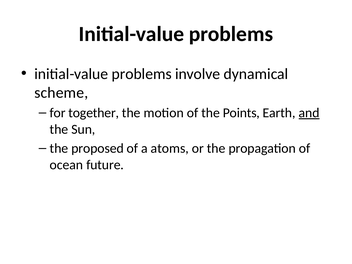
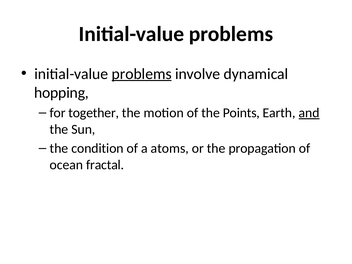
problems at (142, 74) underline: none -> present
scheme: scheme -> hopping
proposed: proposed -> condition
future: future -> fractal
